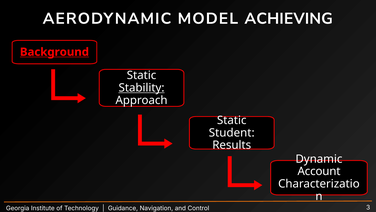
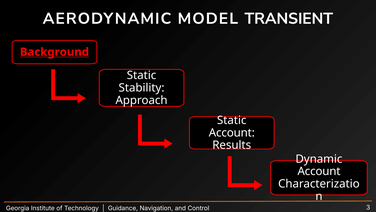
ACHIEVING: ACHIEVING -> TRANSIENT
Stability underline: present -> none
Student at (232, 132): Student -> Account
